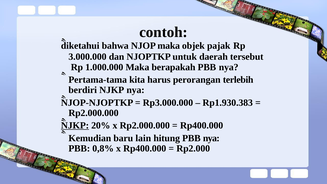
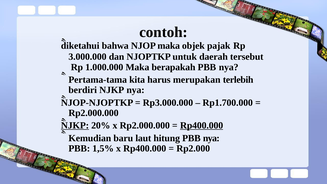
perorangan: perorangan -> merupakan
Rp1.930.383: Rp1.930.383 -> Rp1.700.000
Rp400.000 at (202, 125) underline: none -> present
lain: lain -> laut
0,8%: 0,8% -> 1,5%
